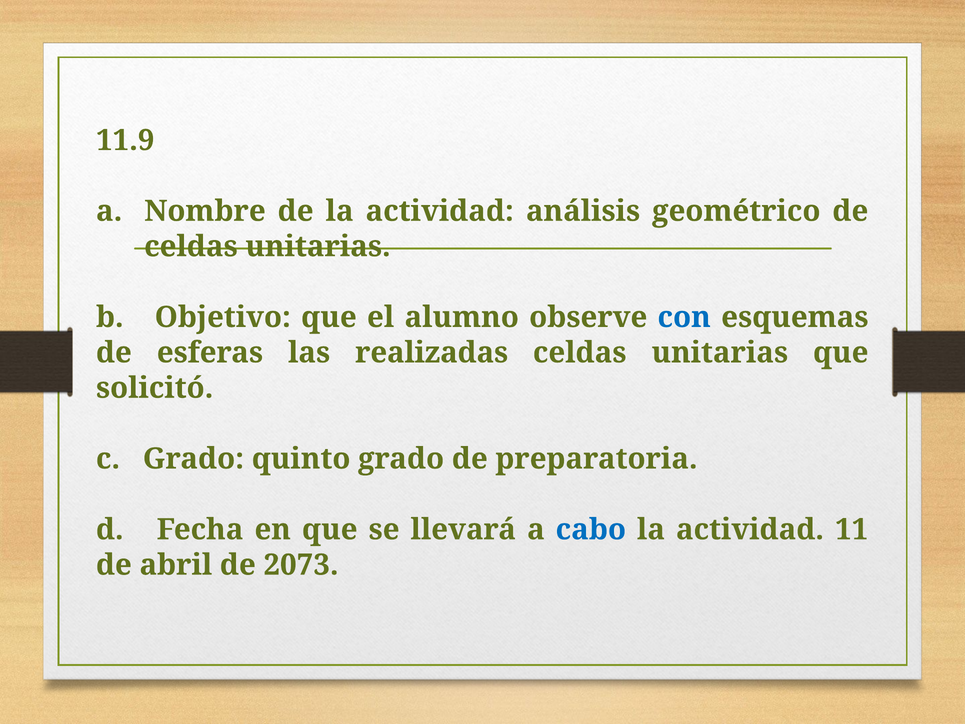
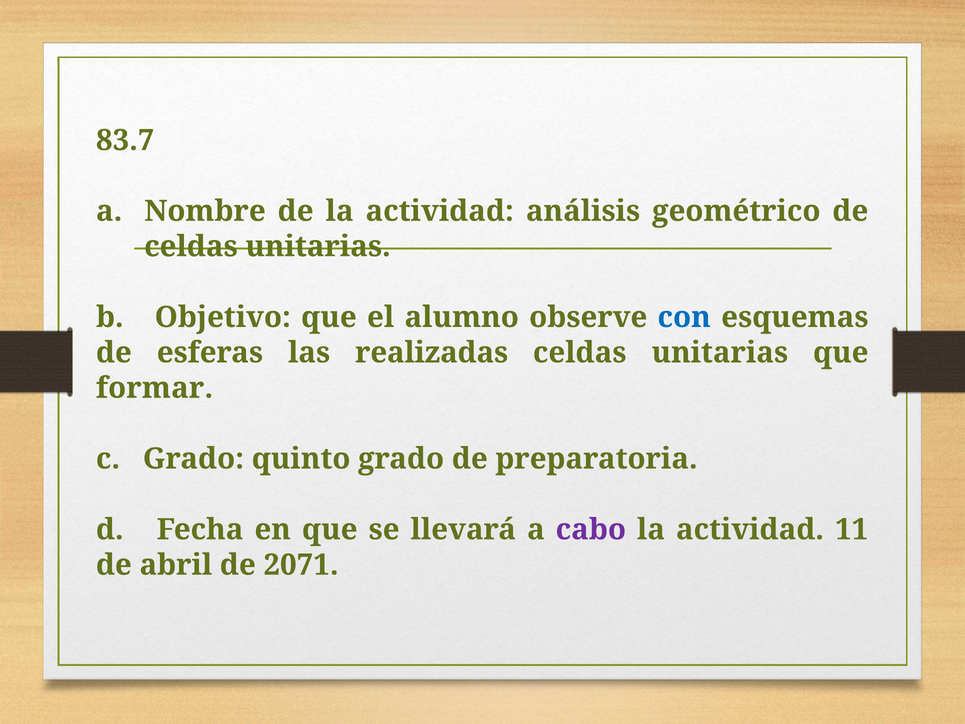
11.9: 11.9 -> 83.7
solicitó: solicitó -> formar
cabo colour: blue -> purple
2073: 2073 -> 2071
